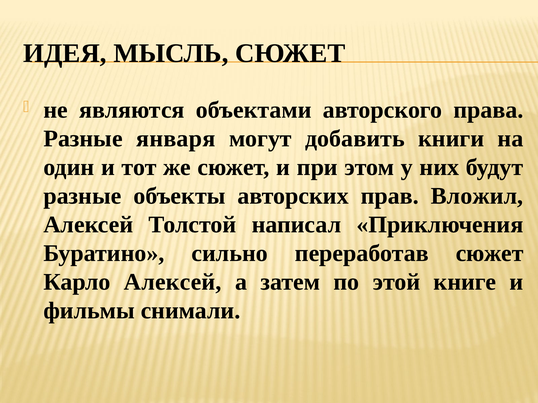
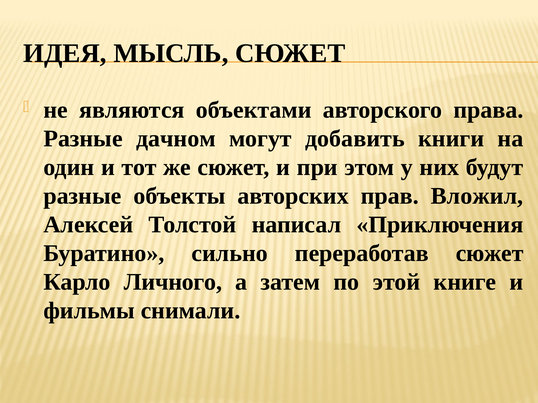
января: января -> дачном
Карло Алексей: Алексей -> Личного
